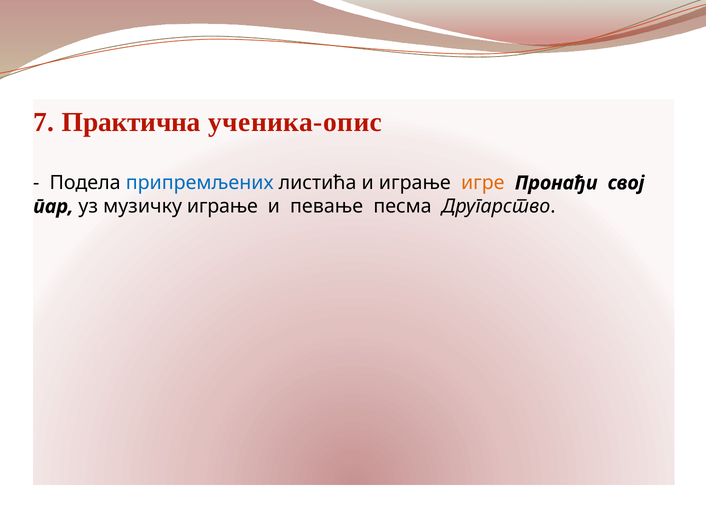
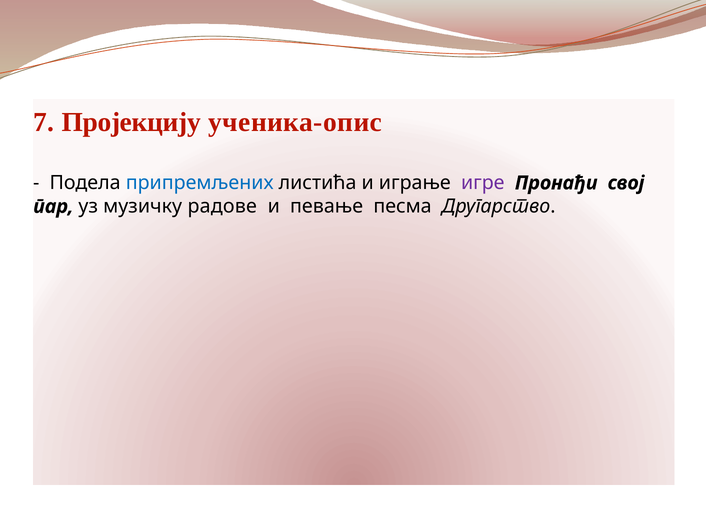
Практична: Практична -> Пројекцију
игре colour: orange -> purple
музичку играње: играње -> радове
